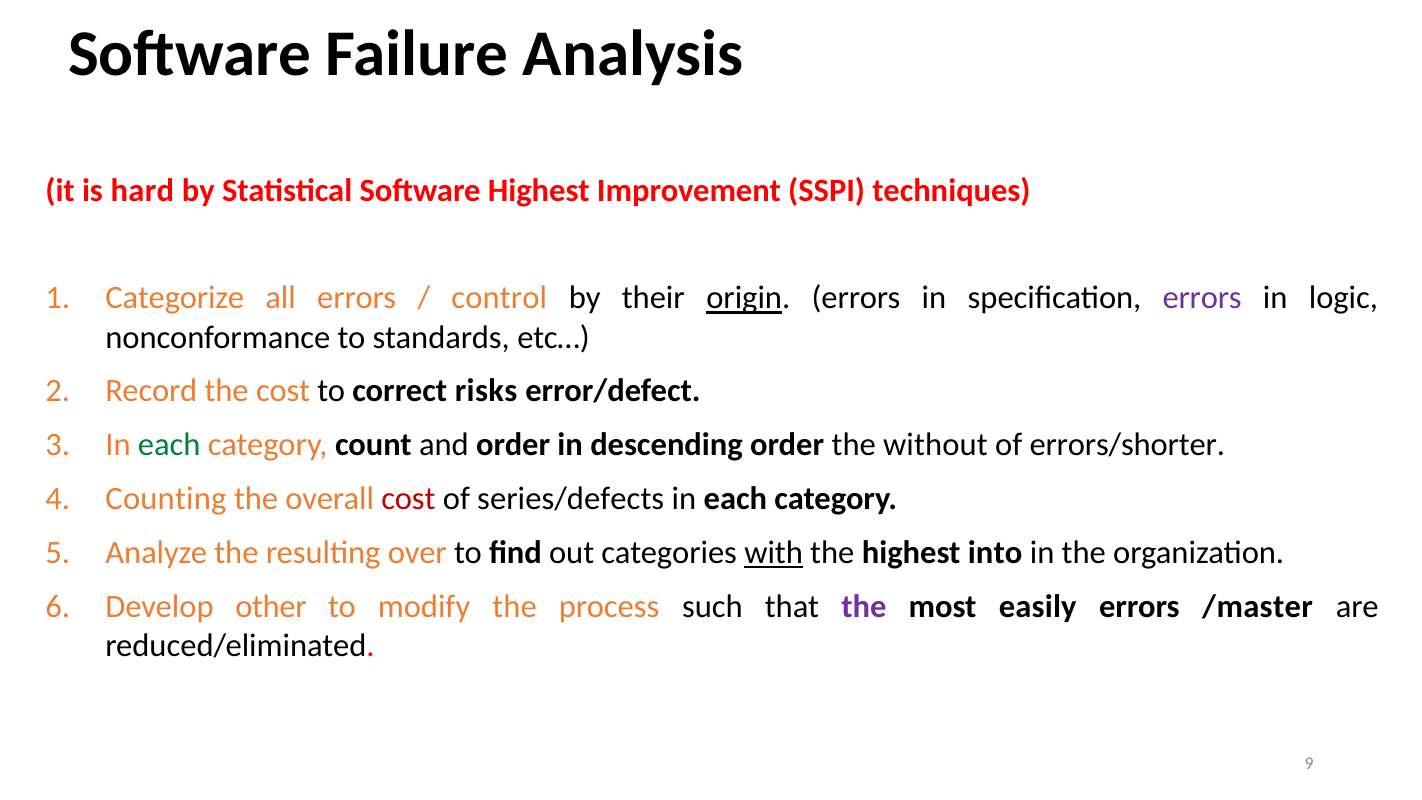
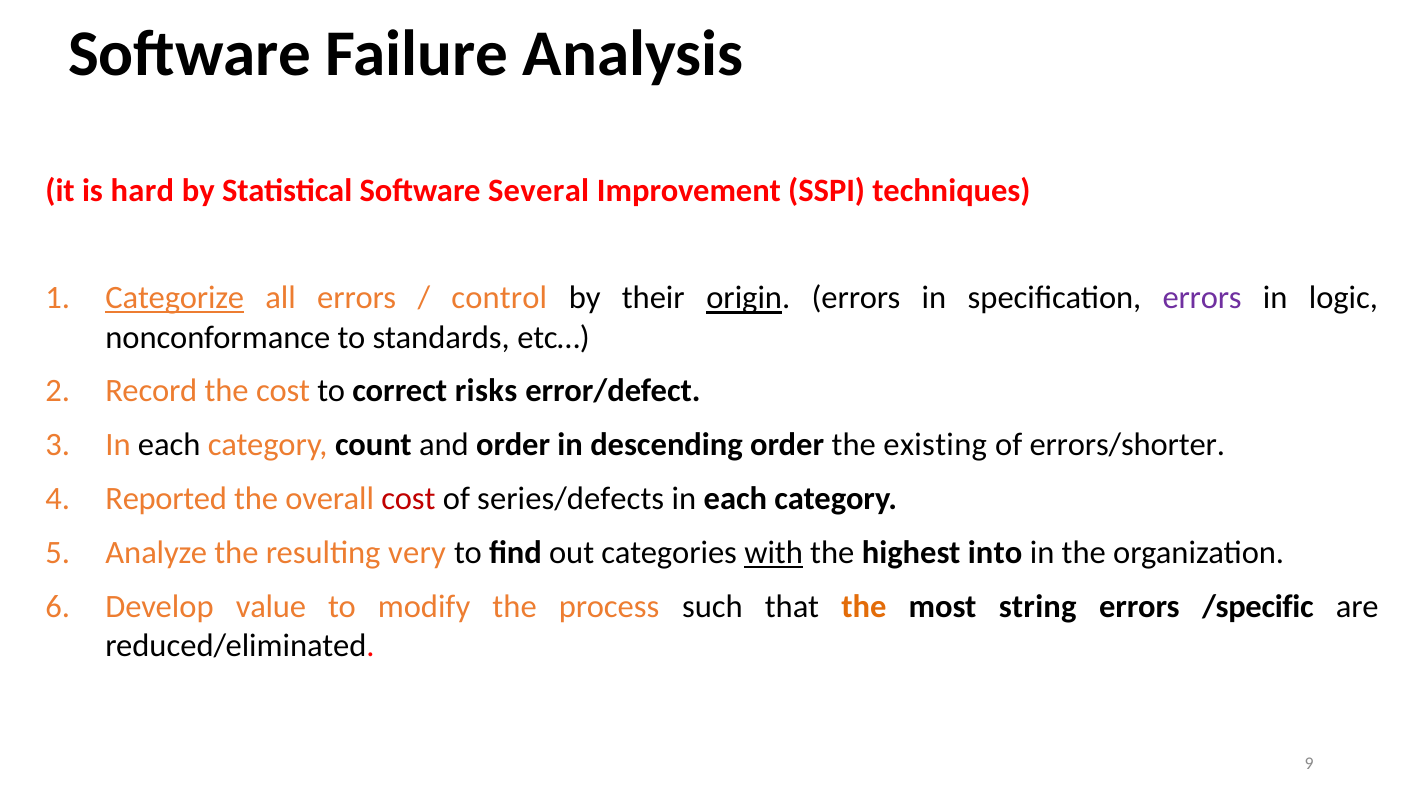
Software Highest: Highest -> Several
Categorize underline: none -> present
each at (169, 445) colour: green -> black
without: without -> existing
Counting: Counting -> Reported
over: over -> very
other: other -> value
the at (864, 607) colour: purple -> orange
easily: easily -> string
/master: /master -> /specific
